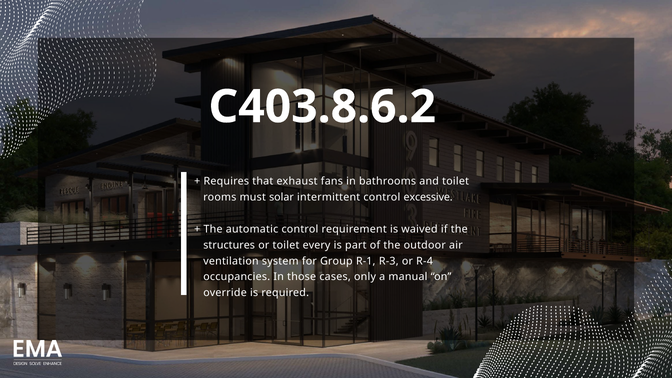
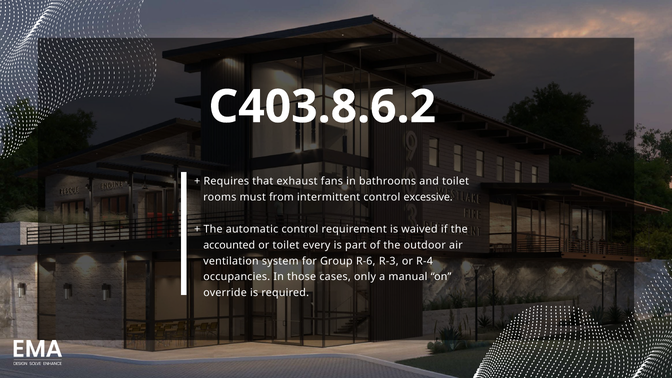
solar: solar -> from
structures: structures -> accounted
R‑1: R‑1 -> R‑6
